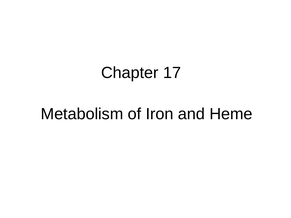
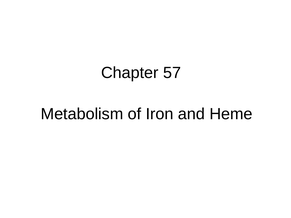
17: 17 -> 57
